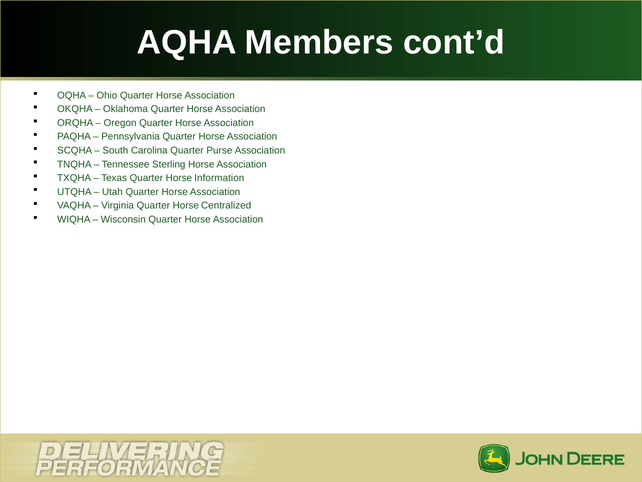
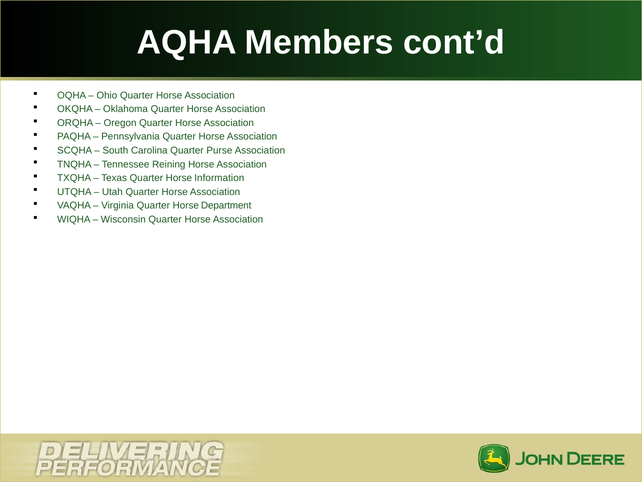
Sterling: Sterling -> Reining
Centralized: Centralized -> Department
